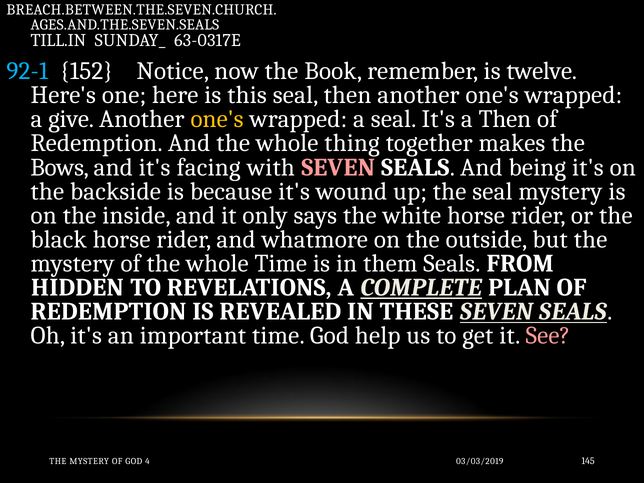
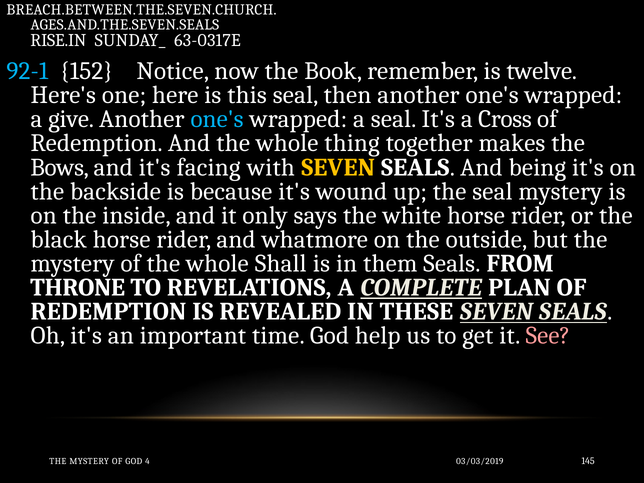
TILL.IN: TILL.IN -> RISE.IN
one's at (217, 119) colour: yellow -> light blue
a Then: Then -> Cross
SEVEN at (338, 167) colour: pink -> yellow
whole Time: Time -> Shall
HIDDEN: HIDDEN -> THRONE
